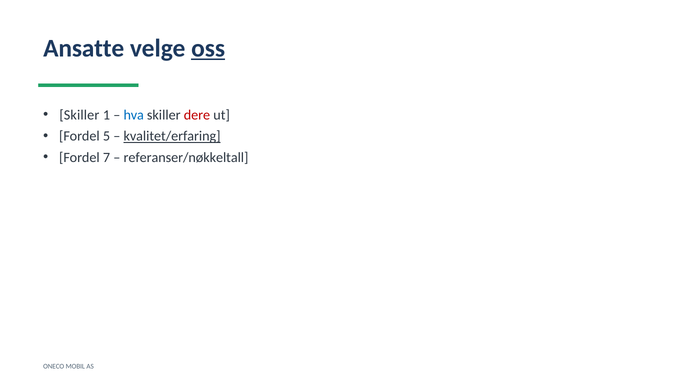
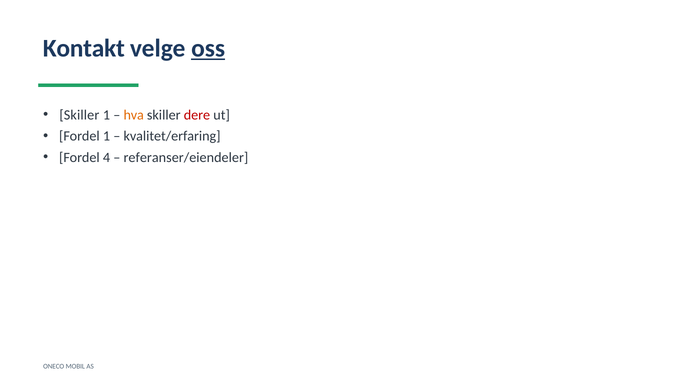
Ansatte: Ansatte -> Kontakt
hva colour: blue -> orange
Fordel 5: 5 -> 1
kvalitet/erfaring underline: present -> none
7: 7 -> 4
referanser/nøkkeltall: referanser/nøkkeltall -> referanser/eiendeler
